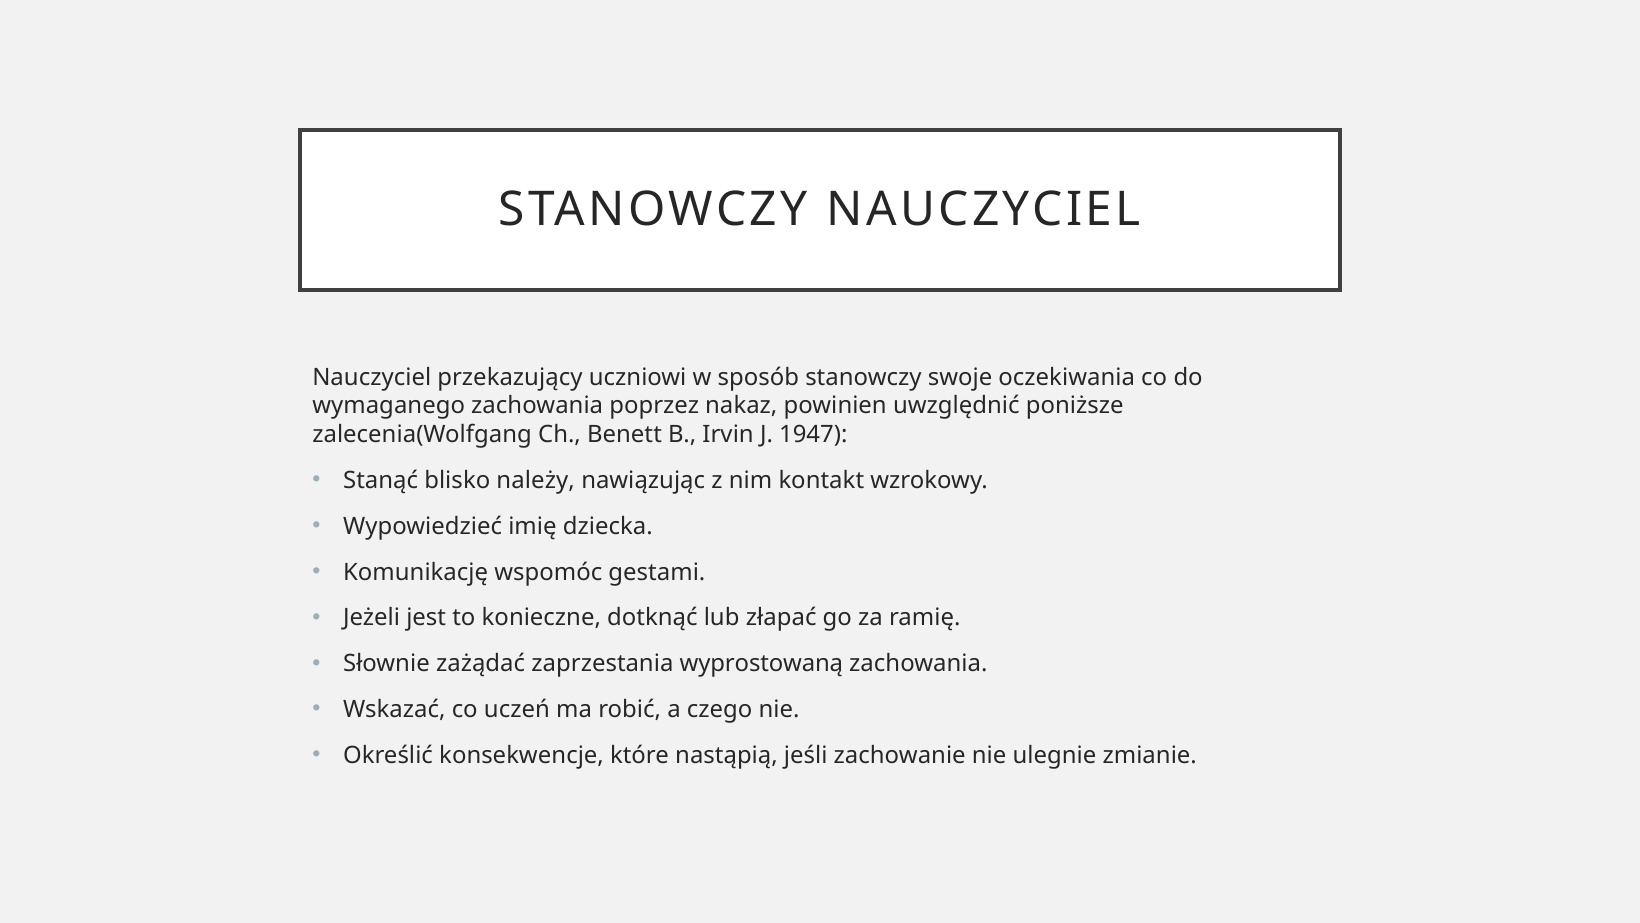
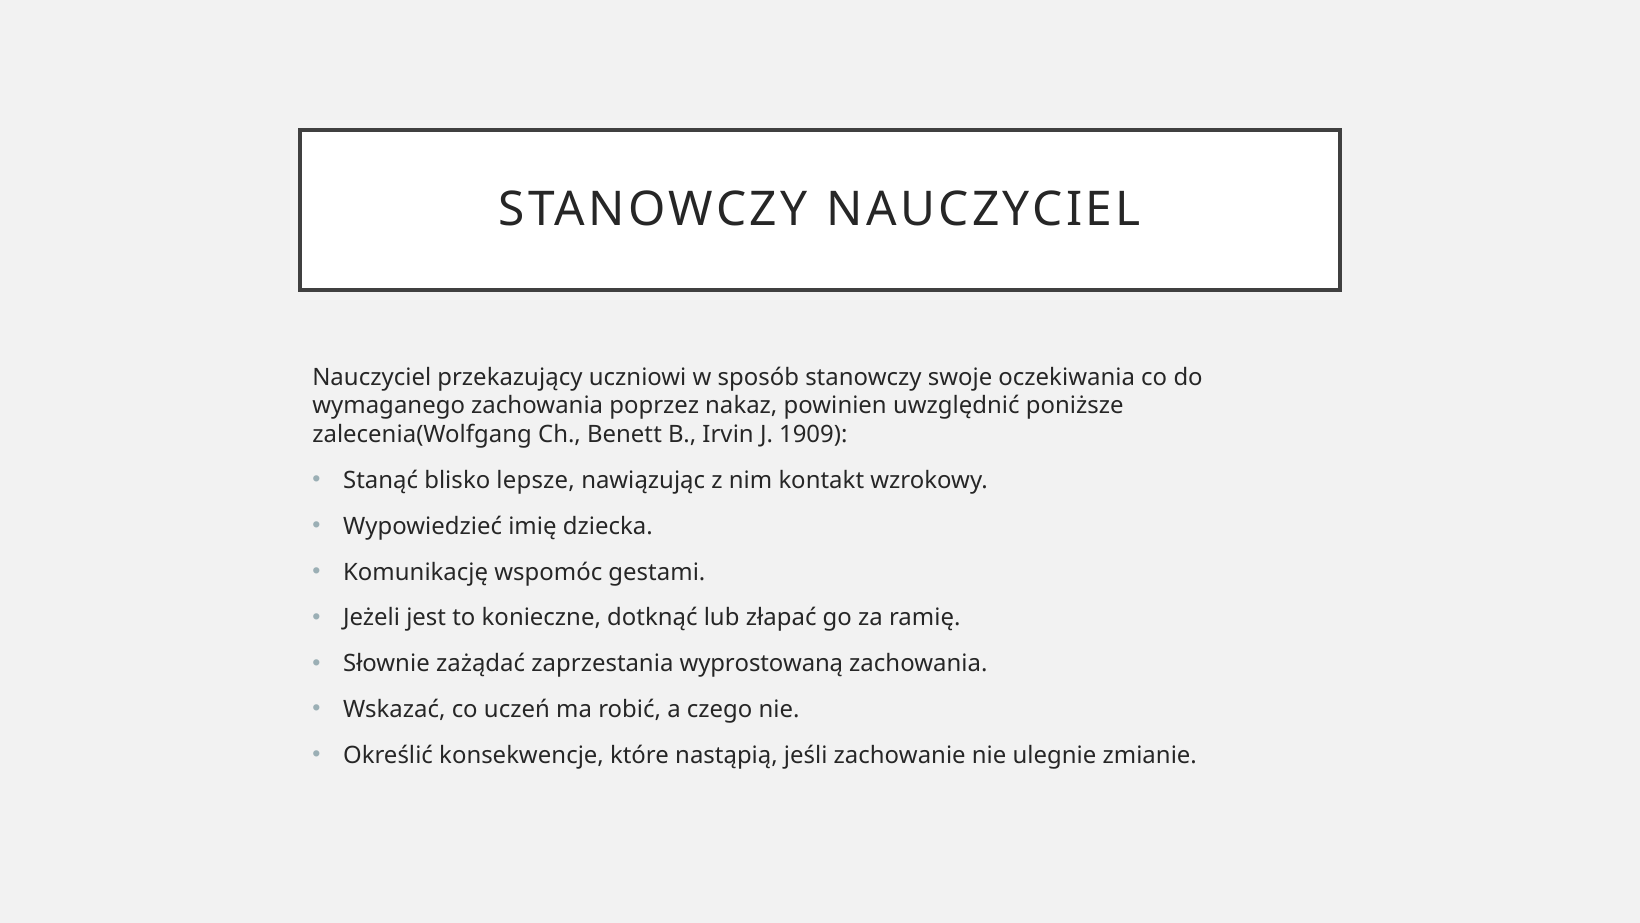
1947: 1947 -> 1909
należy: należy -> lepsze
